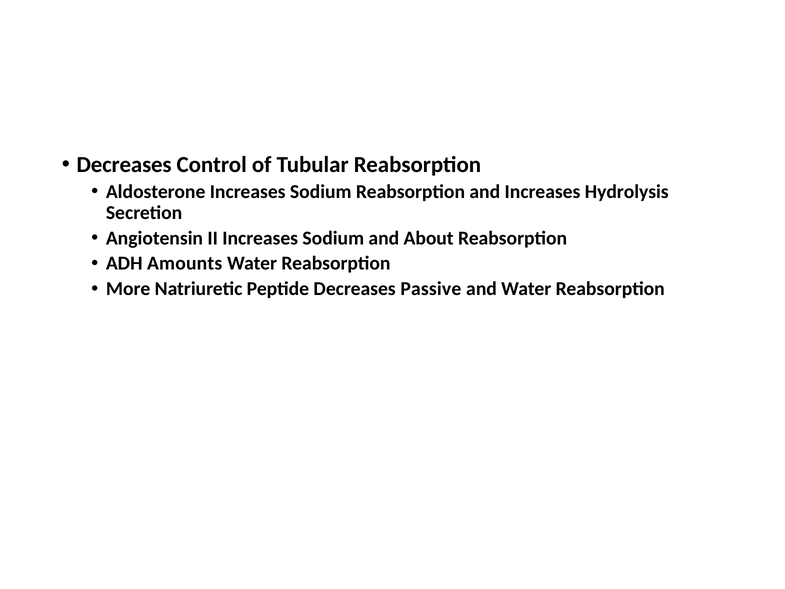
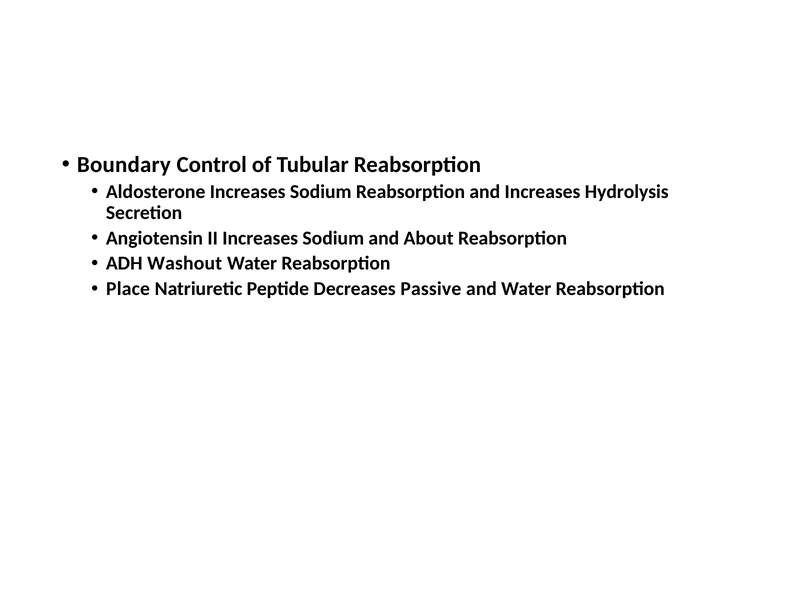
Decreases at (124, 165): Decreases -> Boundary
Amounts: Amounts -> Washout
More: More -> Place
